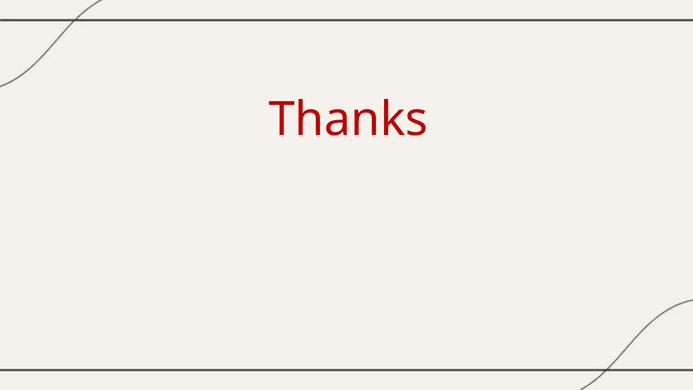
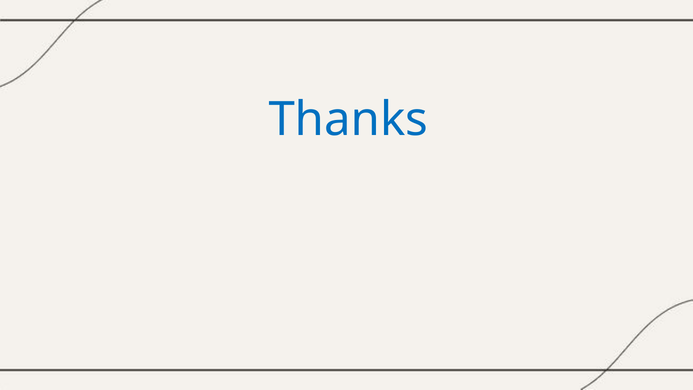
Thanks colour: red -> blue
